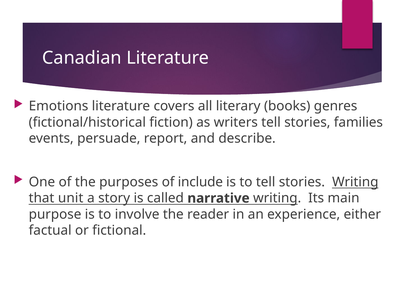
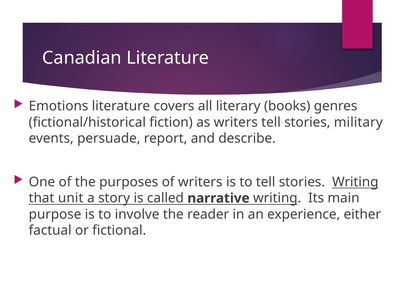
families: families -> military
of include: include -> writers
